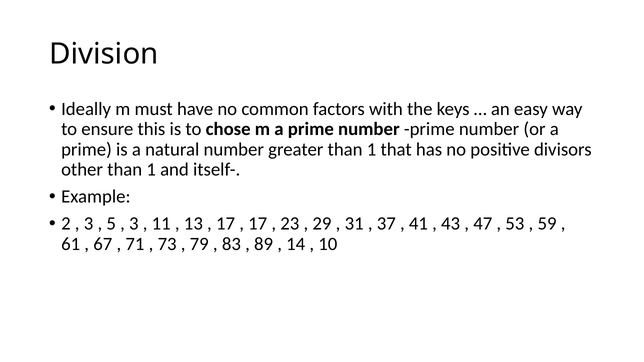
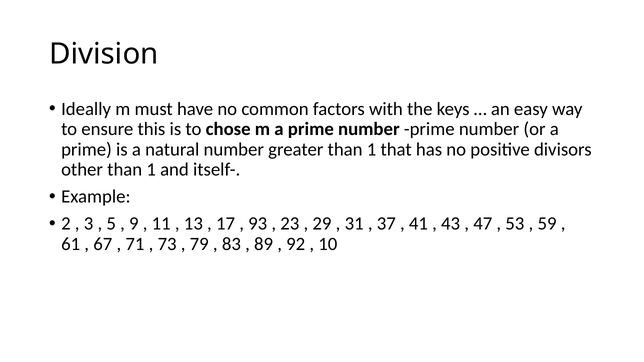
3 at (134, 224): 3 -> 9
17 at (258, 224): 17 -> 93
14: 14 -> 92
